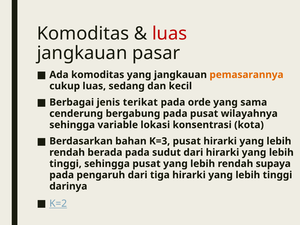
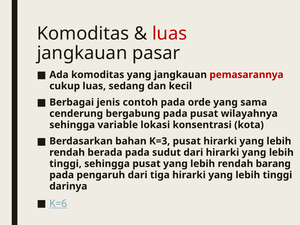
pemasarannya colour: orange -> red
terikat: terikat -> contoh
supaya: supaya -> barang
K=2: K=2 -> K=6
